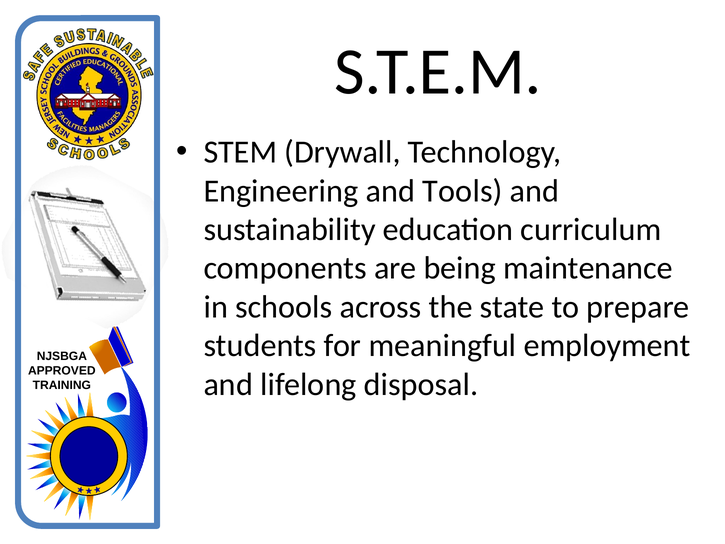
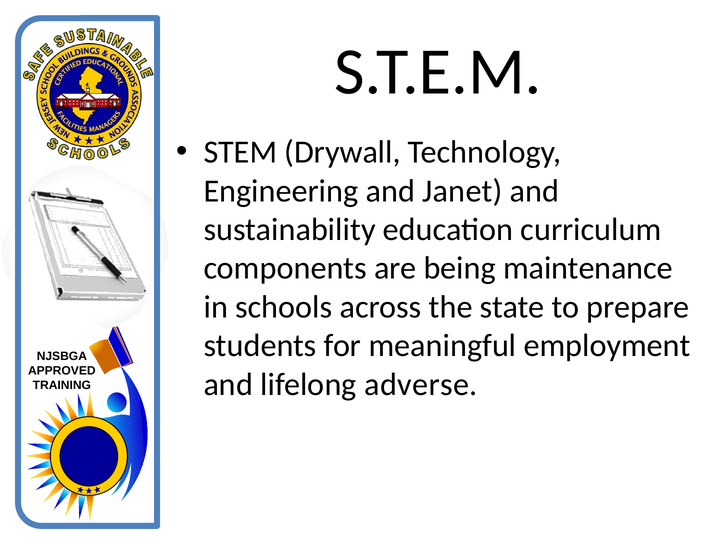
Tools: Tools -> Janet
disposal: disposal -> adverse
